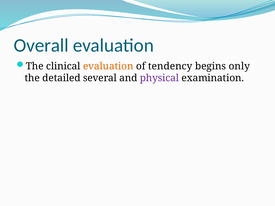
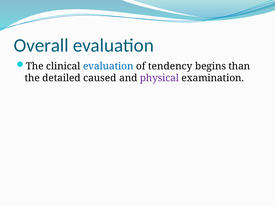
evaluation at (108, 66) colour: orange -> blue
only: only -> than
several: several -> caused
